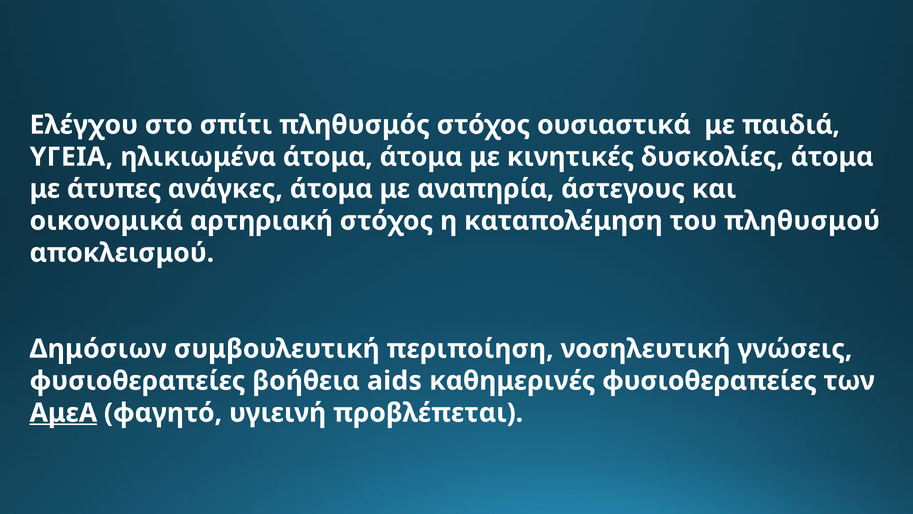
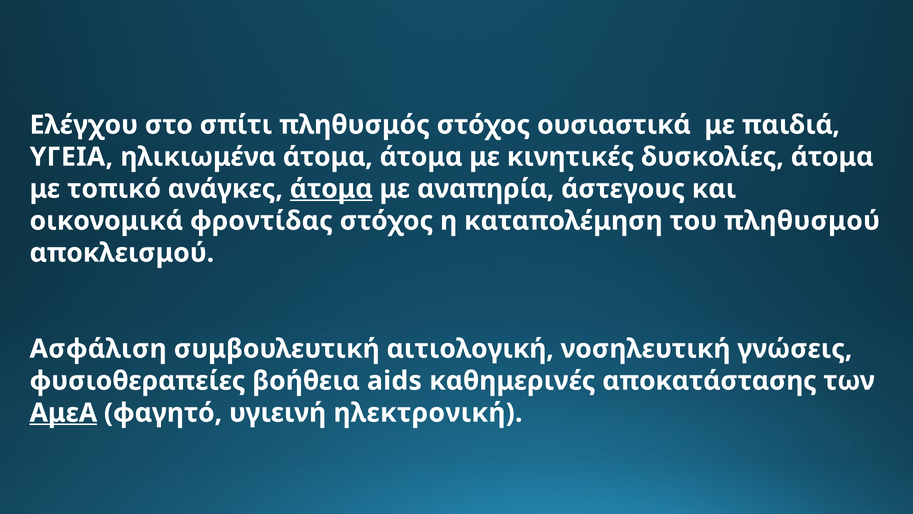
άτυπες: άτυπες -> τοπικό
άτομα at (331, 189) underline: none -> present
αρτηριακή: αρτηριακή -> φροντίδας
Δημόσιων: Δημόσιων -> Ασφάλιση
περιποίηση: περιποίηση -> αιτιολογική
καθημερινές φυσιοθεραπείες: φυσιοθεραπείες -> αποκατάστασης
προβλέπεται: προβλέπεται -> ηλεκτρονική
